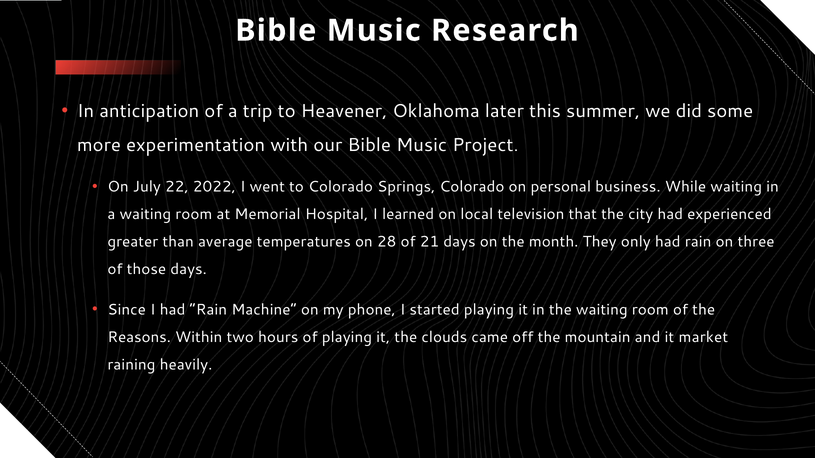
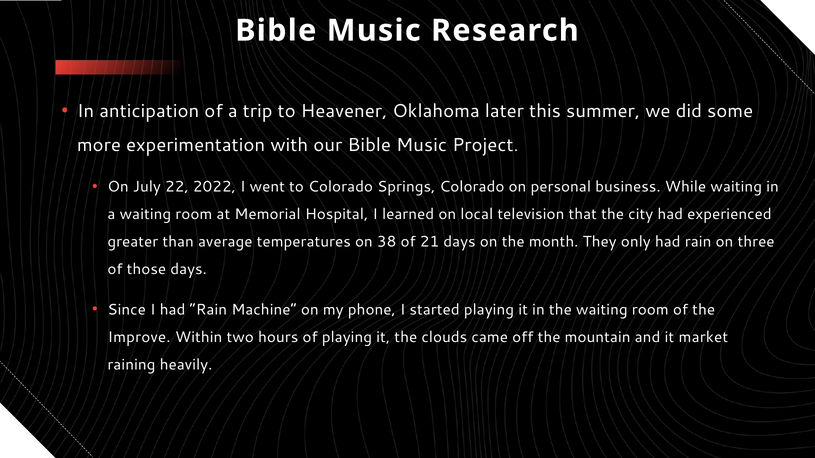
28: 28 -> 38
Reasons: Reasons -> Improve
